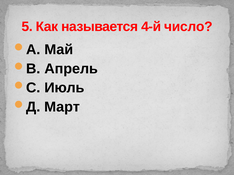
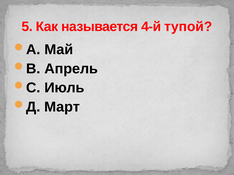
число: число -> тупой
